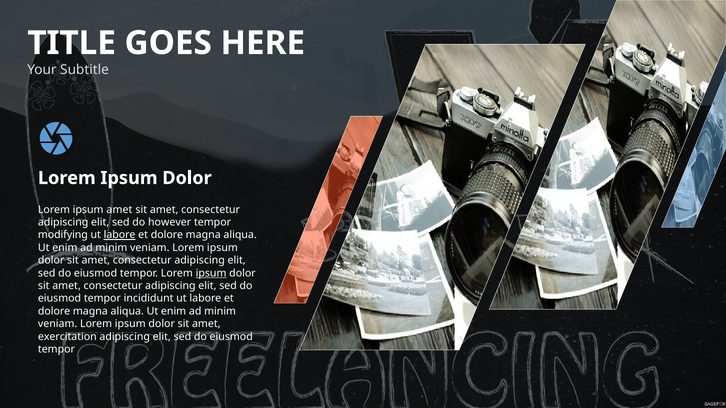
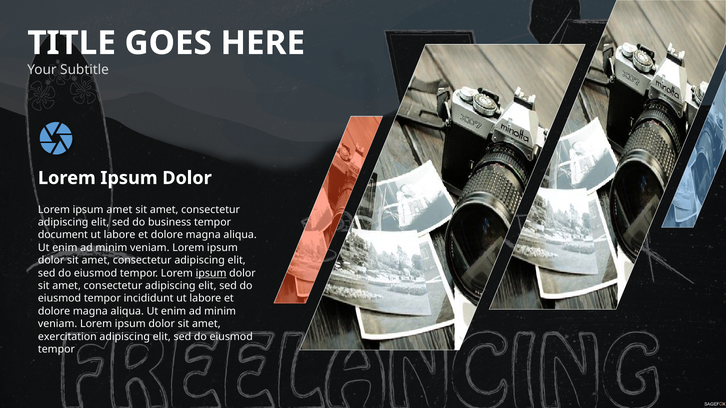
however: however -> business
modifying: modifying -> document
labore at (120, 235) underline: present -> none
